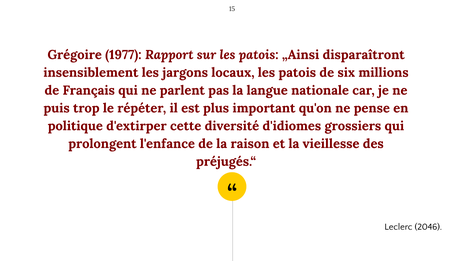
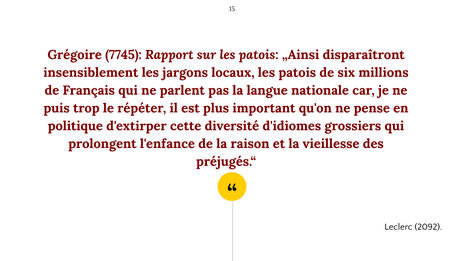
1977: 1977 -> 7745
2046: 2046 -> 2092
